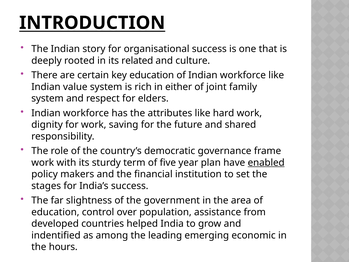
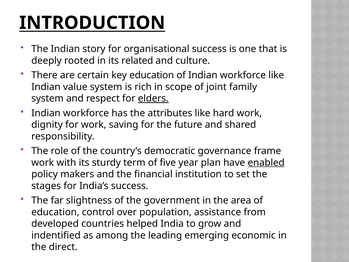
either: either -> scope
elders underline: none -> present
hours: hours -> direct
